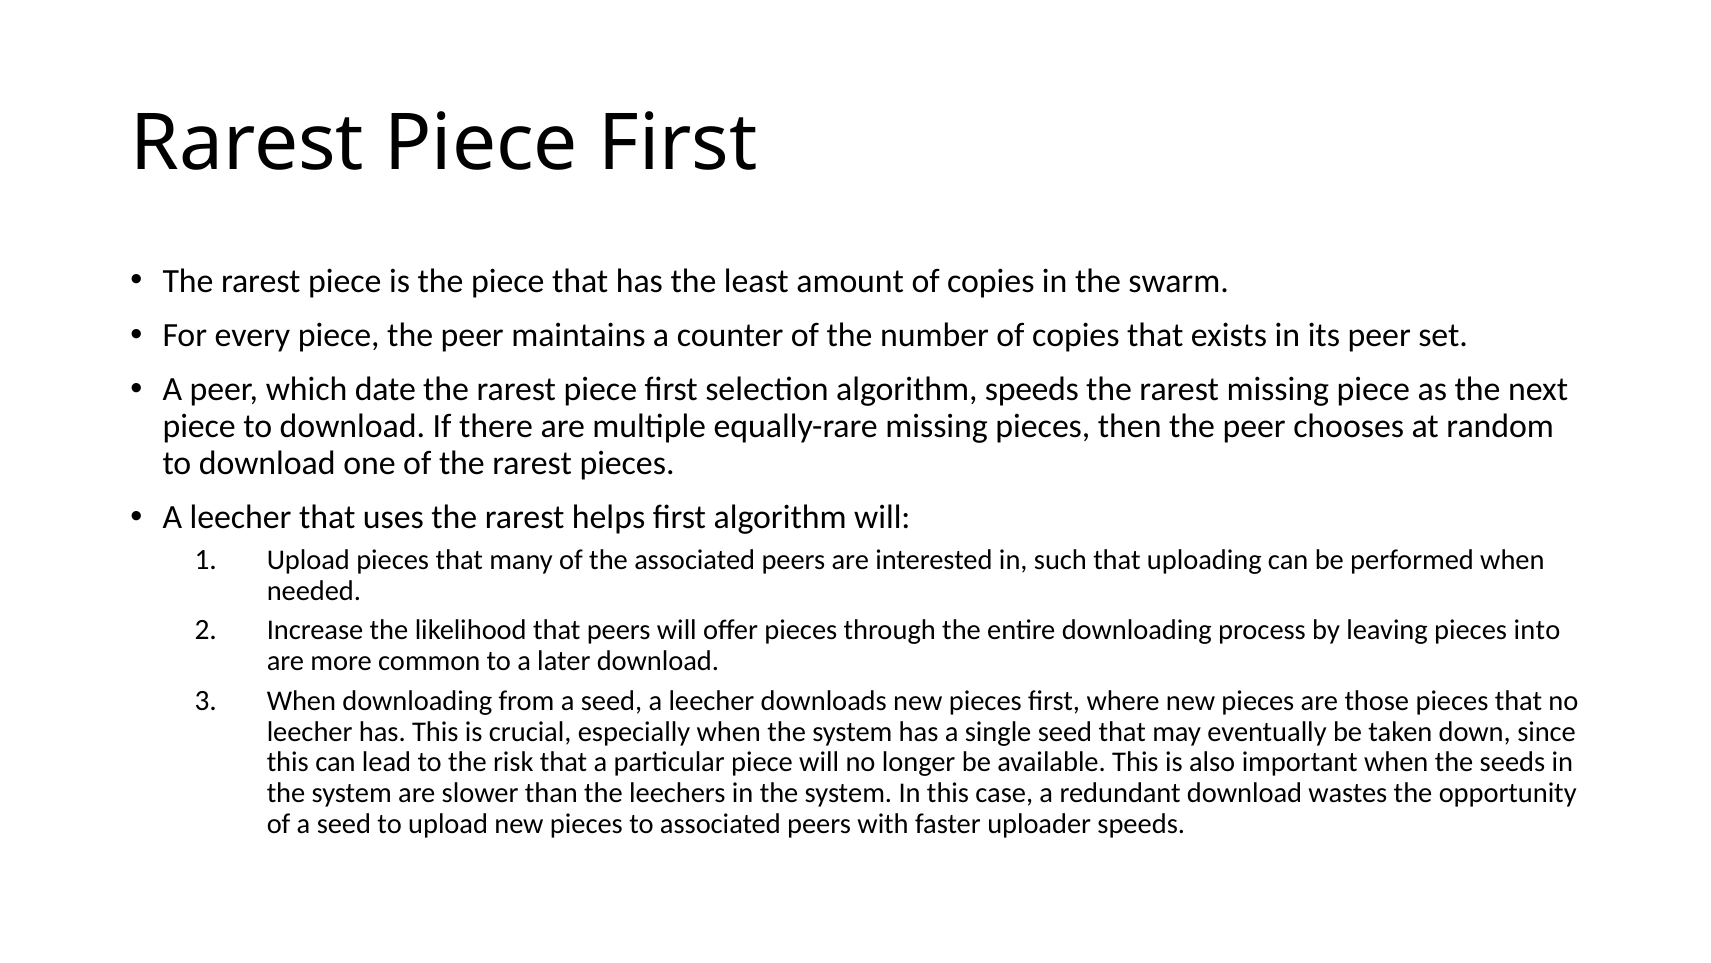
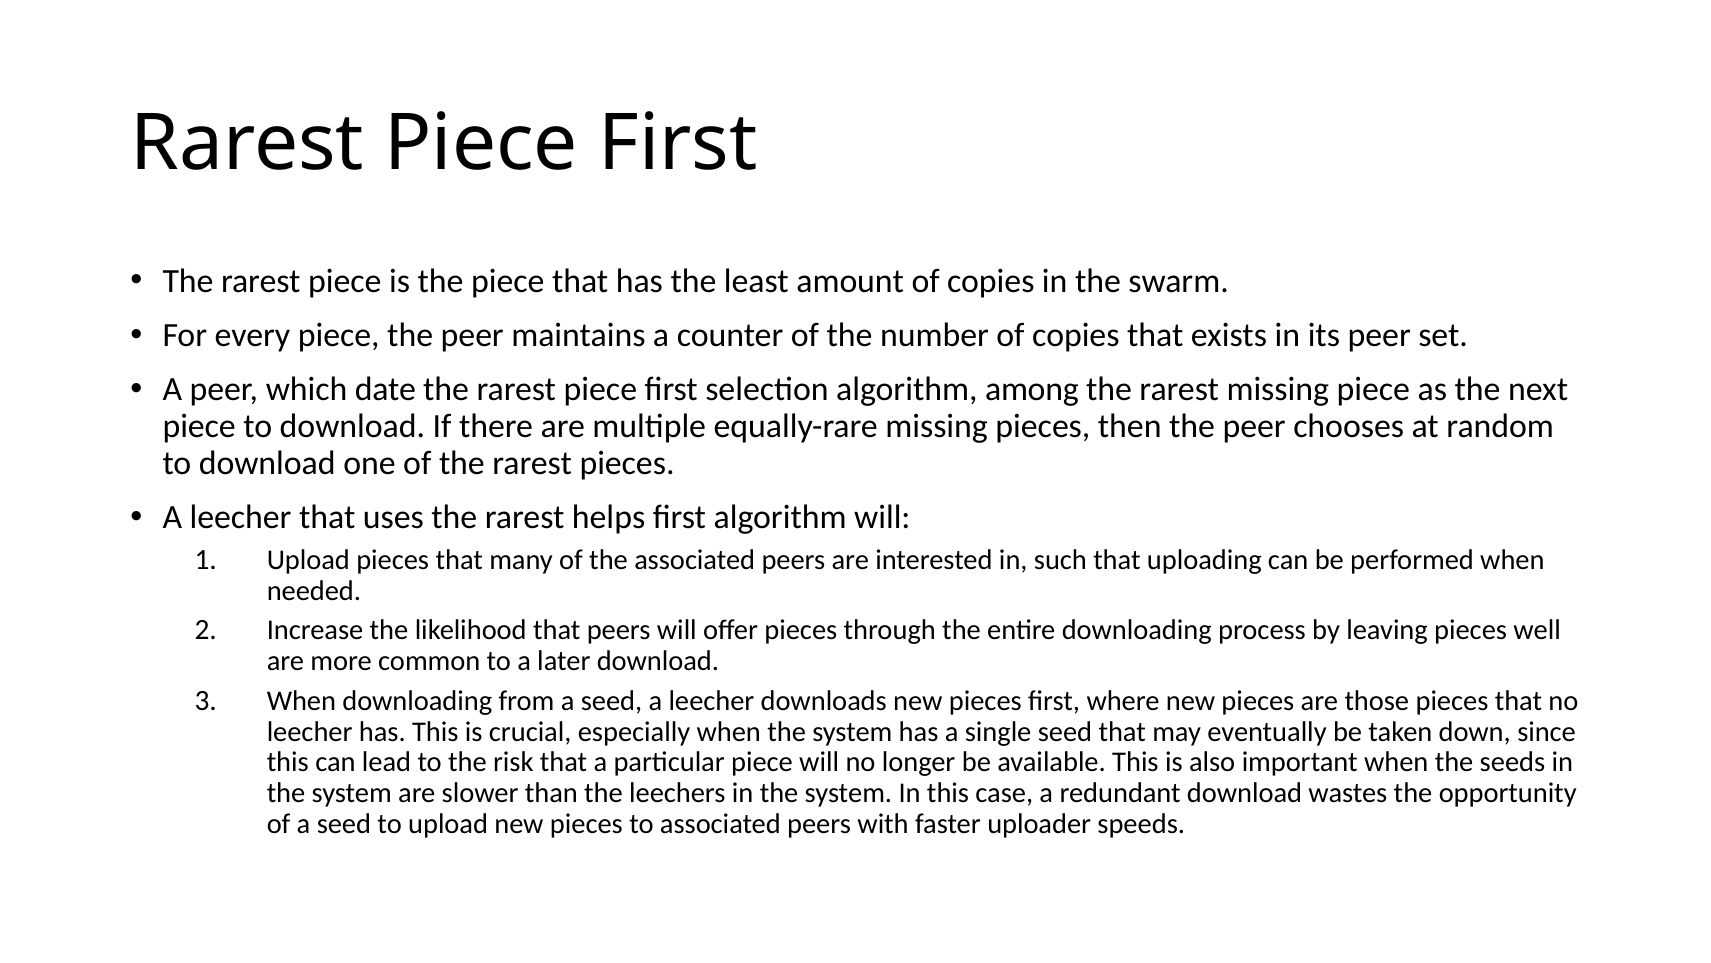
algorithm speeds: speeds -> among
into: into -> well
